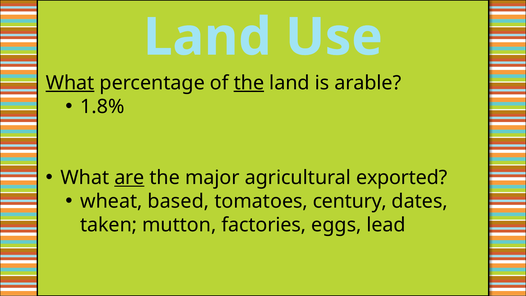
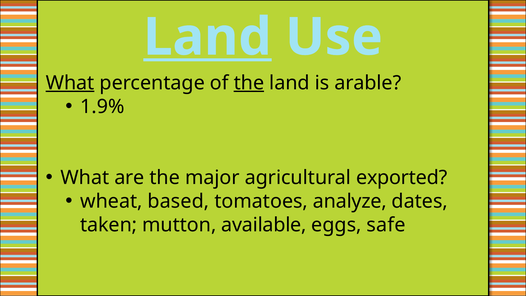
Land at (207, 37) underline: none -> present
1.8%: 1.8% -> 1.9%
are underline: present -> none
century: century -> analyze
factories: factories -> available
lead: lead -> safe
